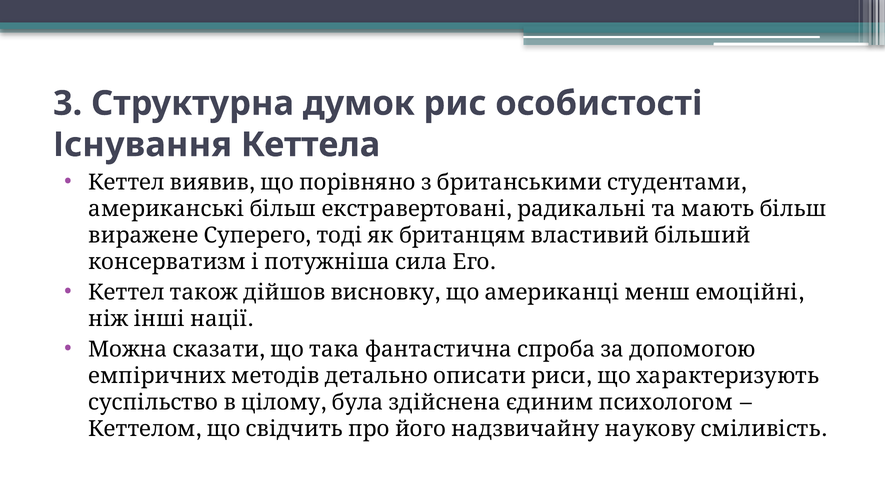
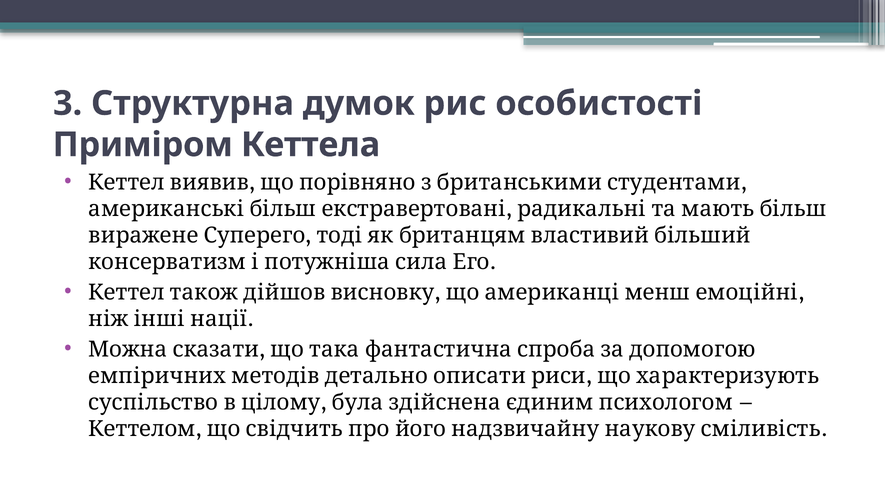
Існування: Існування -> Приміром
